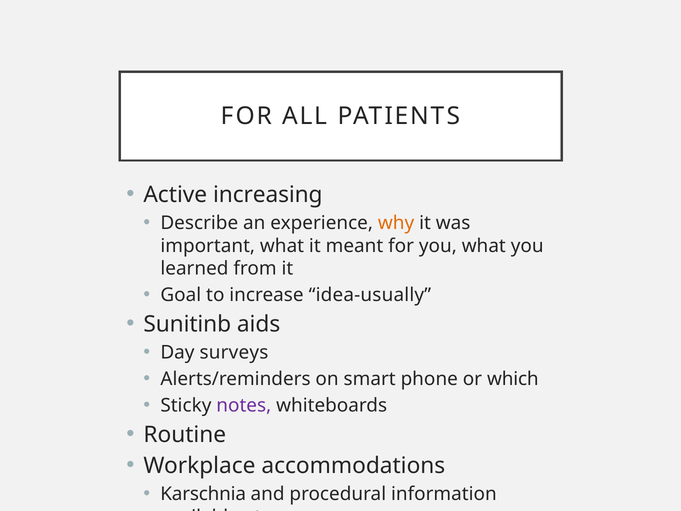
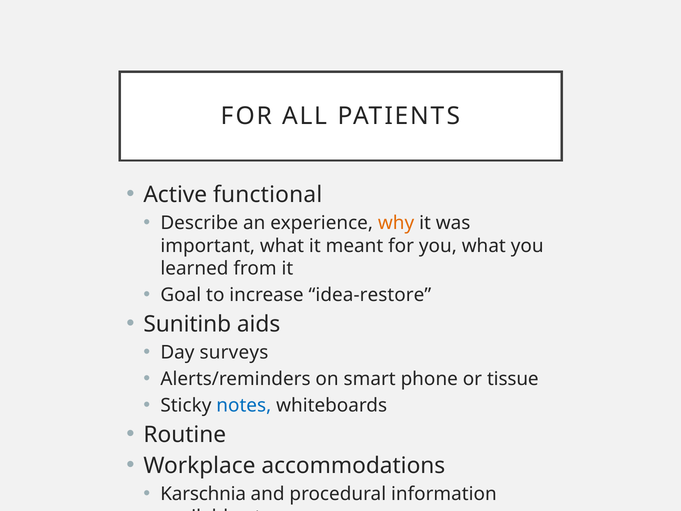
increasing: increasing -> functional
idea-usually: idea-usually -> idea-restore
which: which -> tissue
notes colour: purple -> blue
